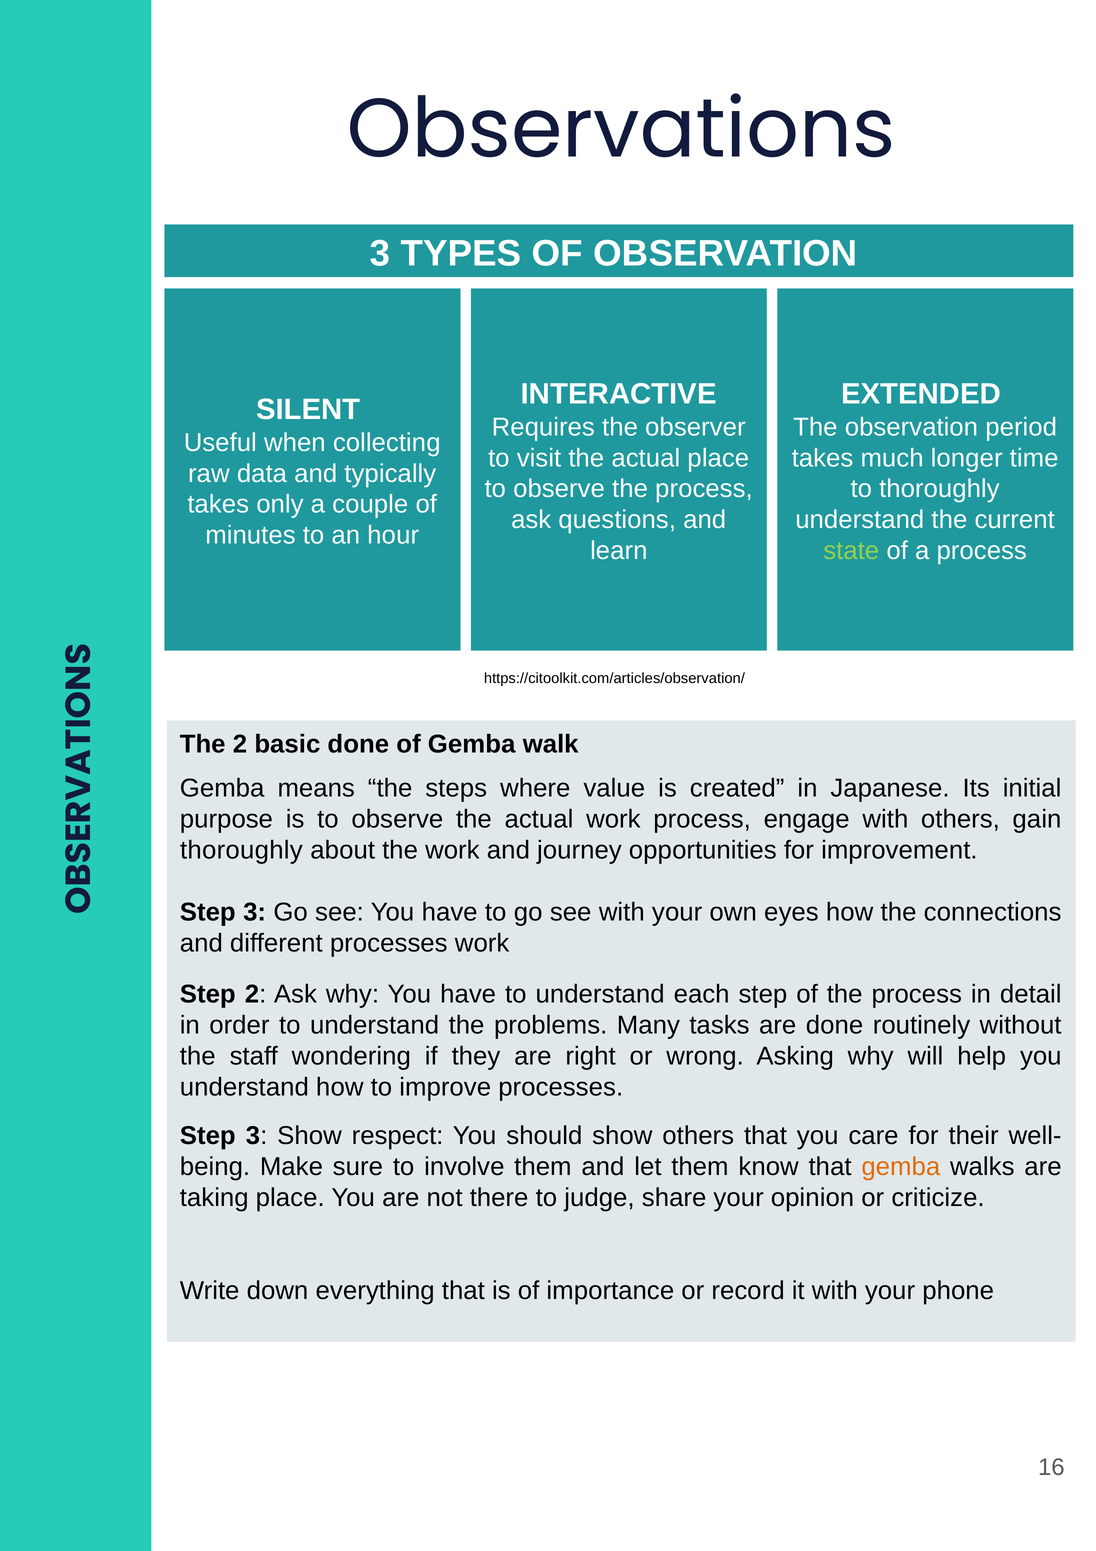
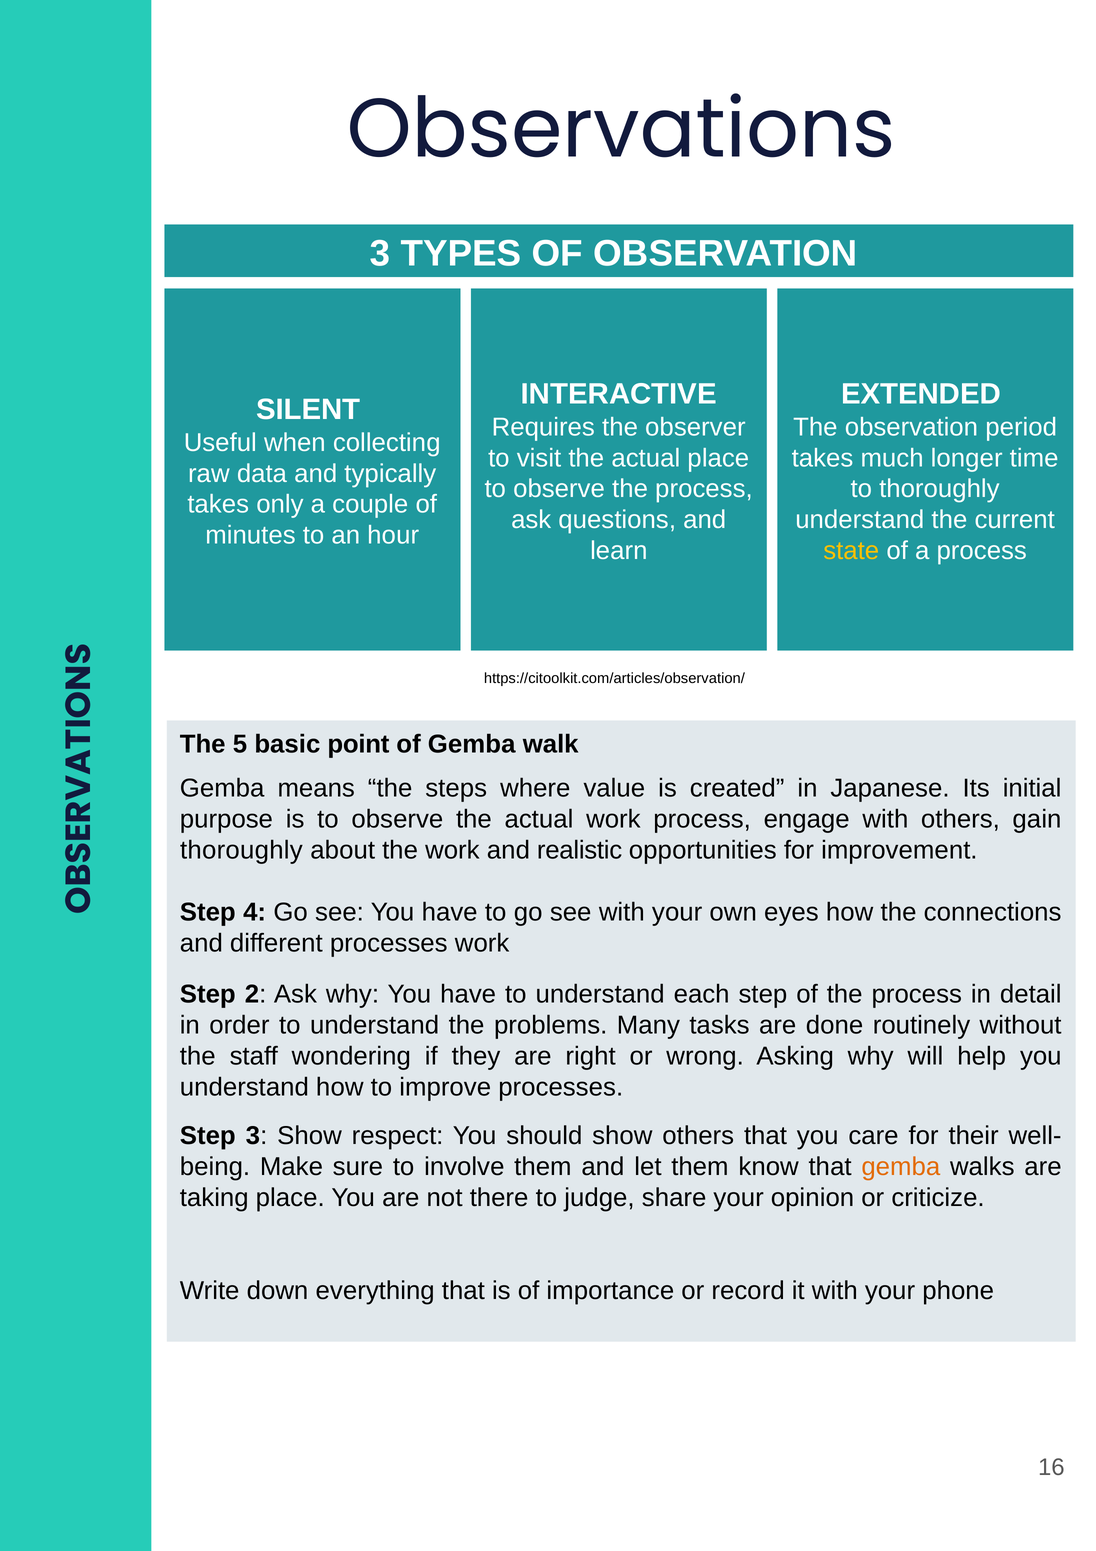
state colour: light green -> yellow
The 2: 2 -> 5
basic done: done -> point
journey: journey -> realistic
3 at (255, 912): 3 -> 4
